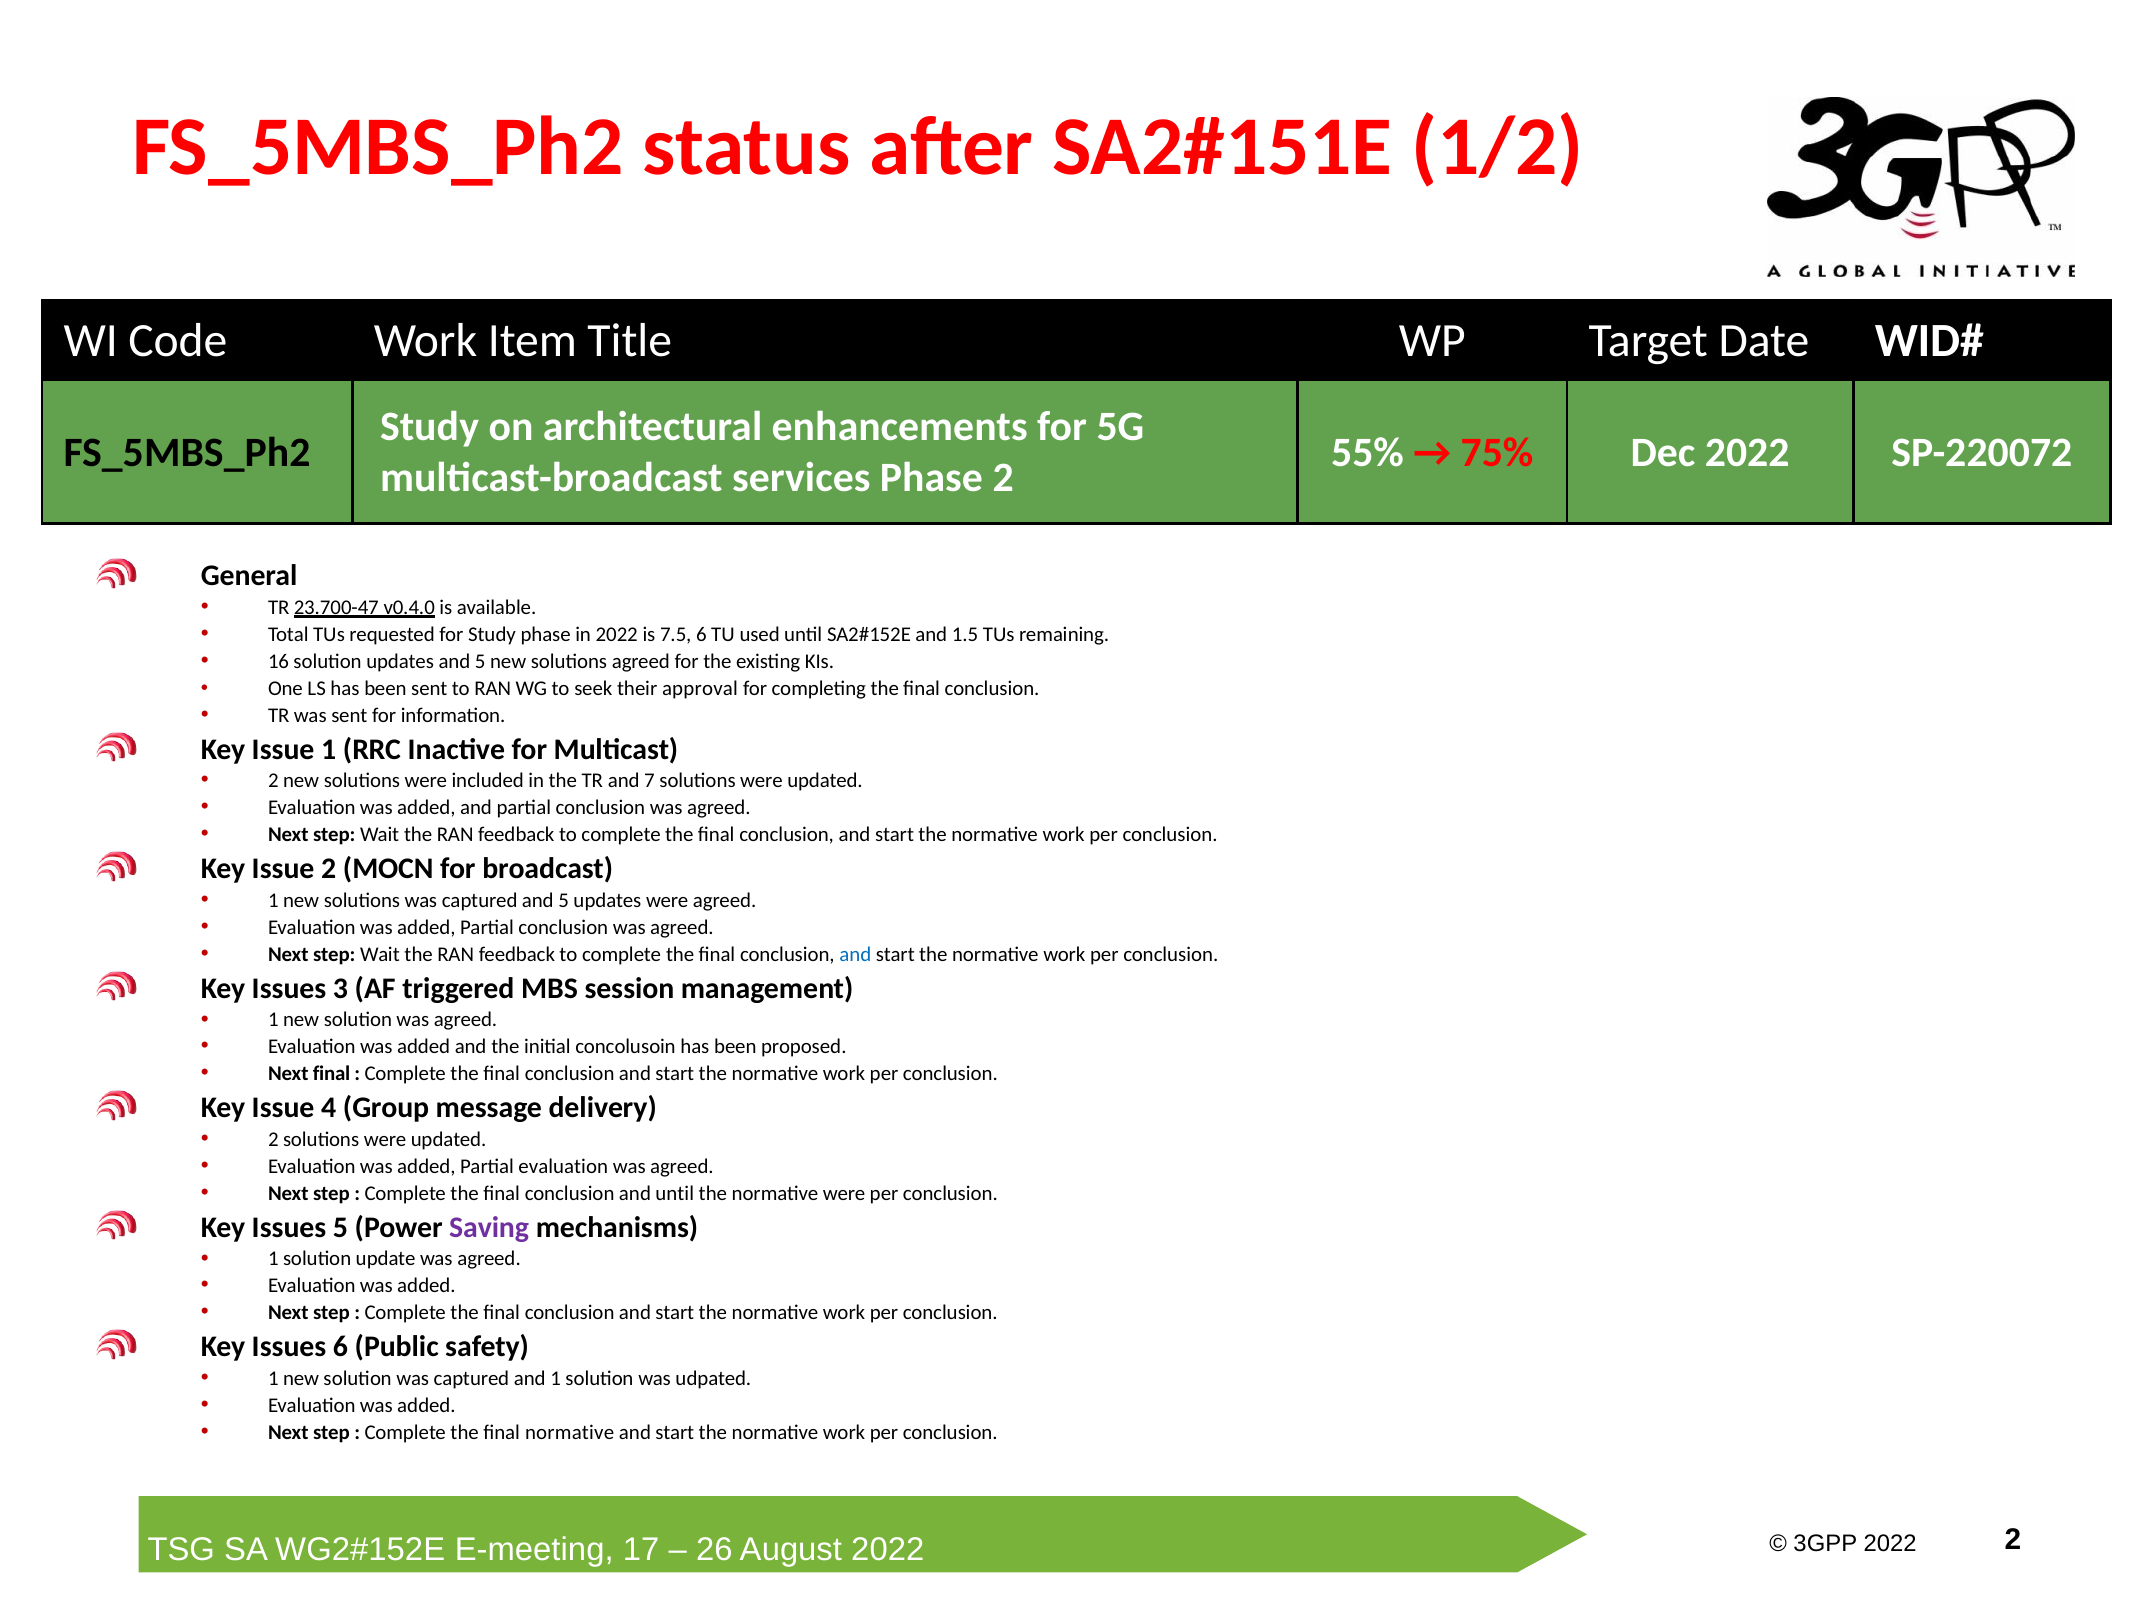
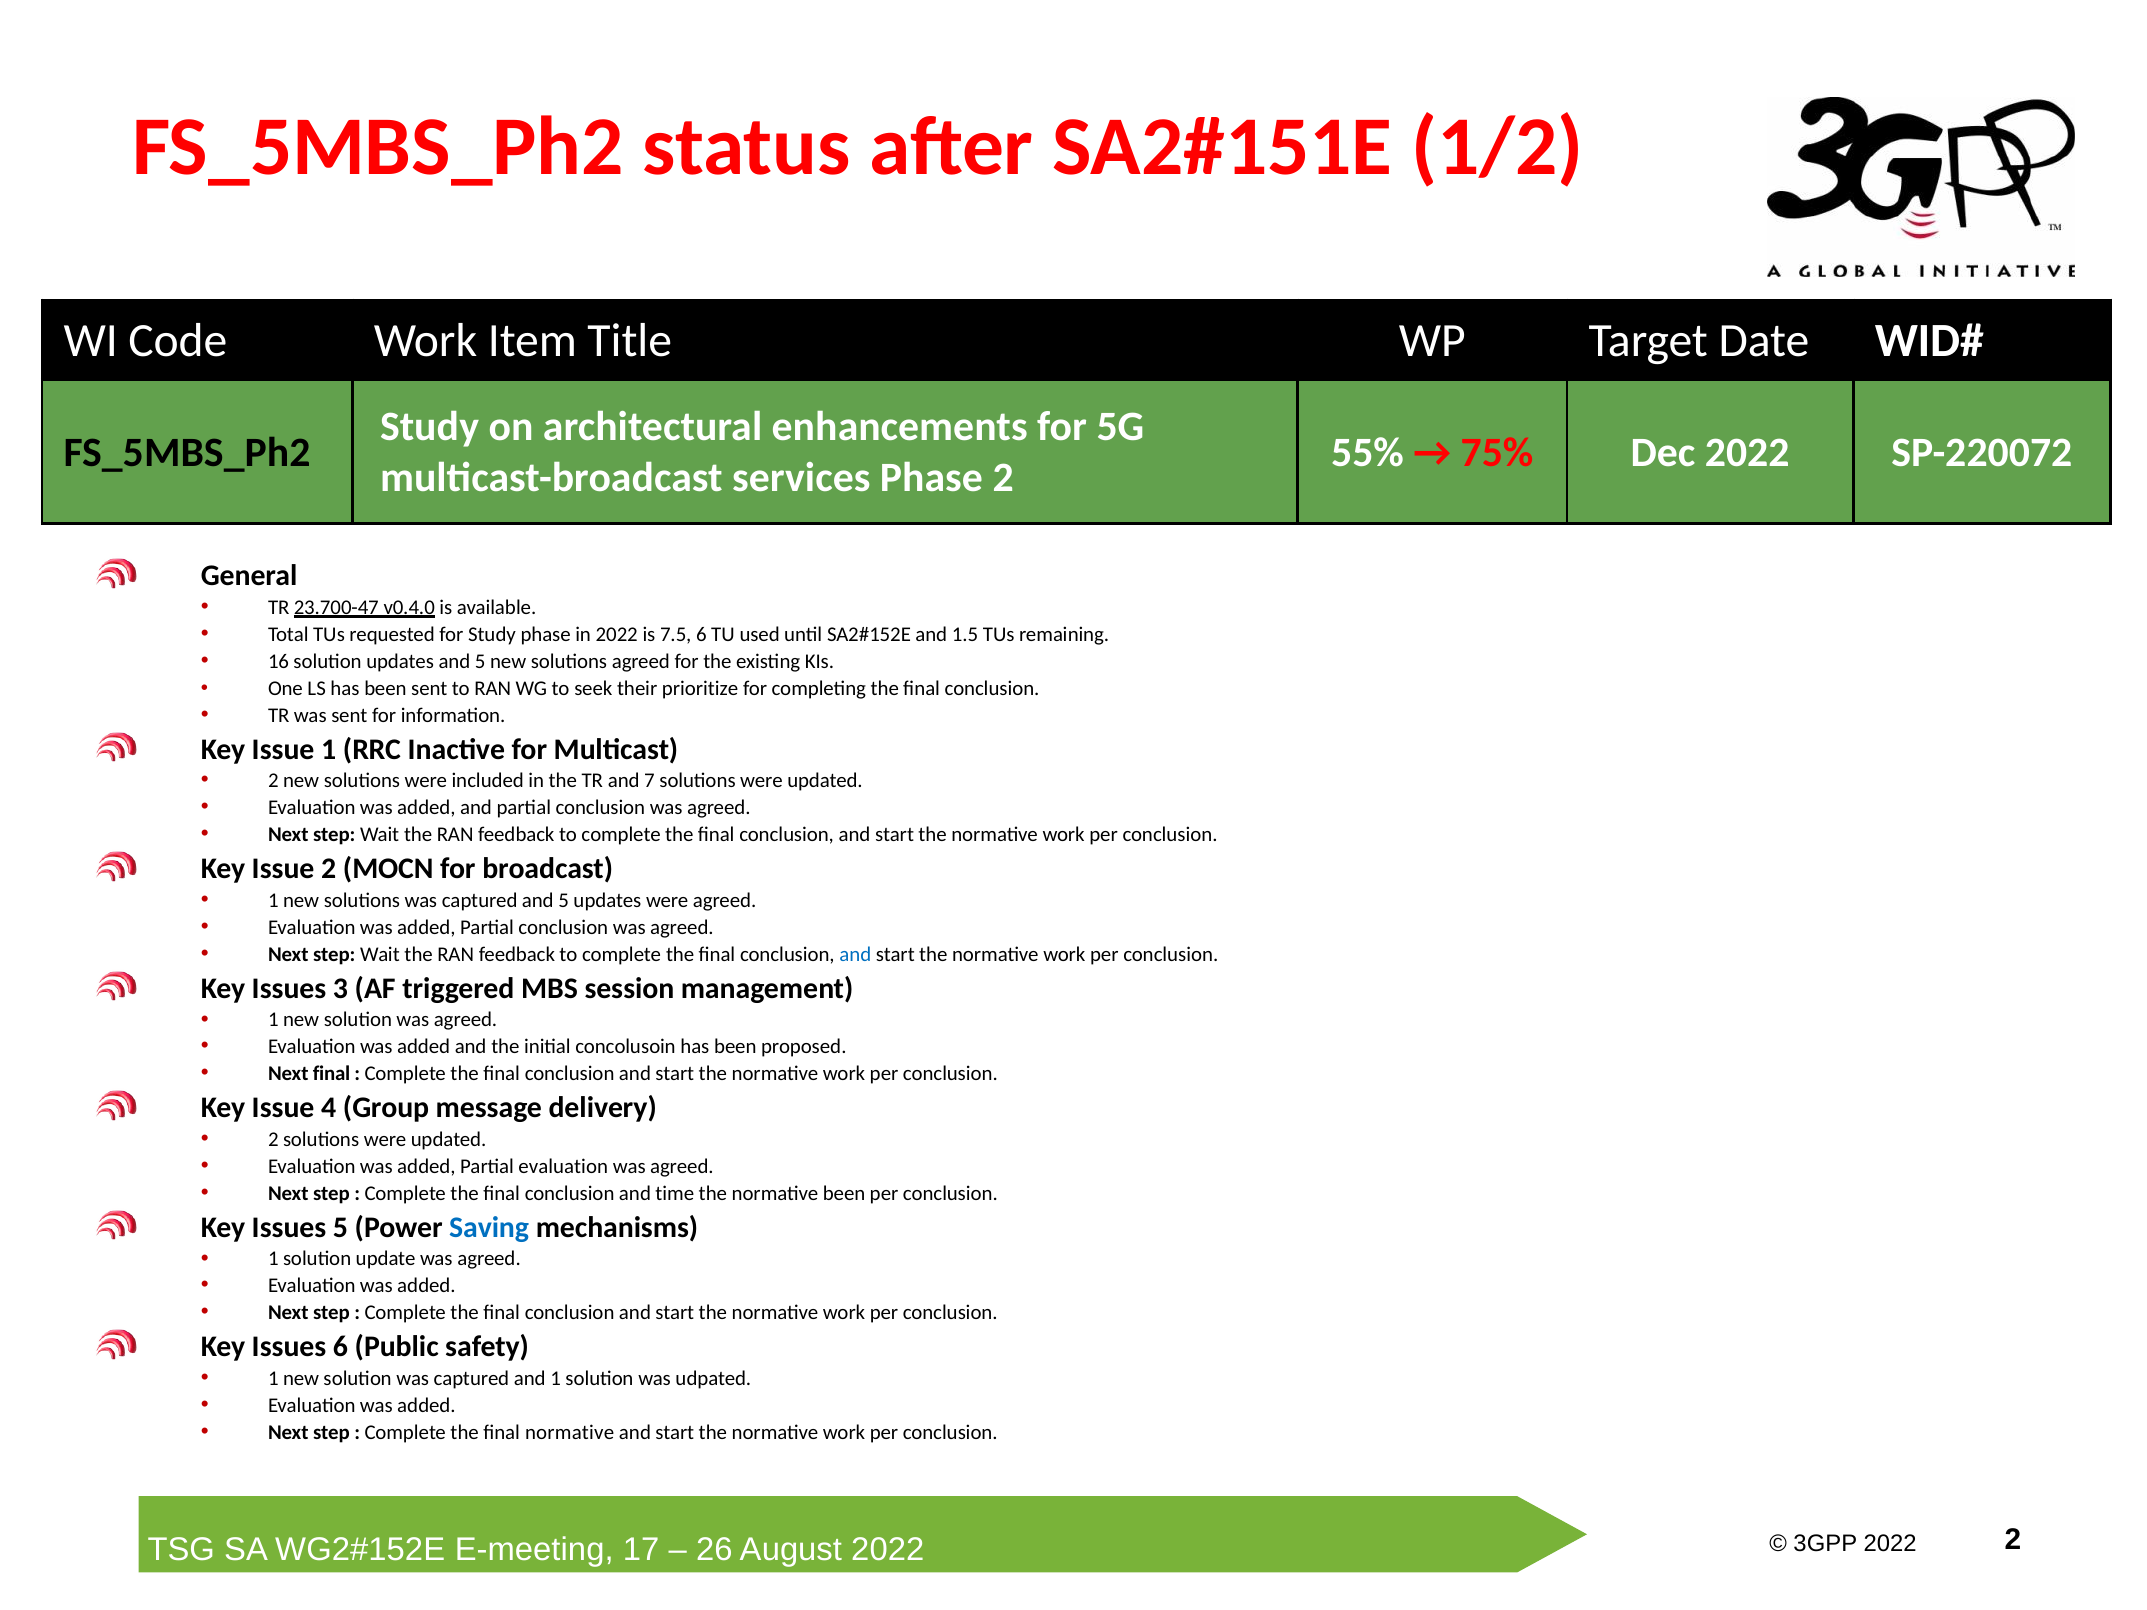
approval: approval -> prioritize
and until: until -> time
normative were: were -> been
Saving colour: purple -> blue
